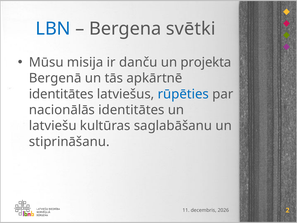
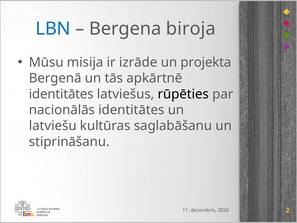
svētki: svētki -> biroja
danču: danču -> izrāde
rūpēties colour: blue -> black
